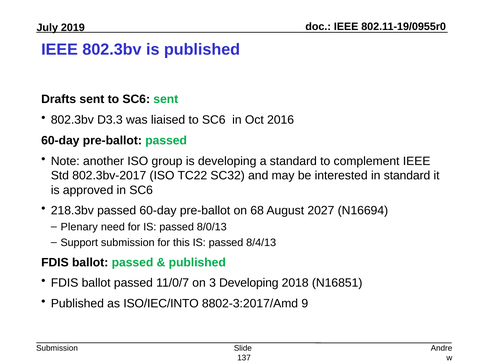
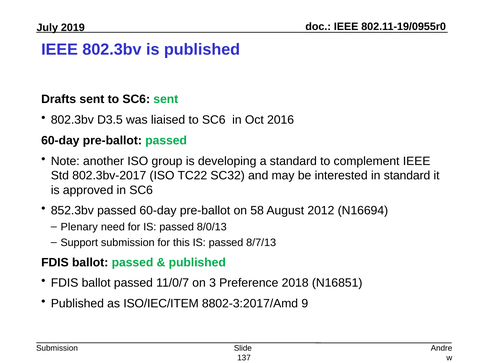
D3.3: D3.3 -> D3.5
218.3bv: 218.3bv -> 852.3bv
68: 68 -> 58
2027: 2027 -> 2012
8/4/13: 8/4/13 -> 8/7/13
3 Developing: Developing -> Preference
ISO/IEC/INTO: ISO/IEC/INTO -> ISO/IEC/ITEM
